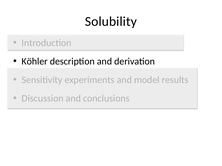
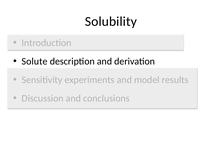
Köhler: Köhler -> Solute
